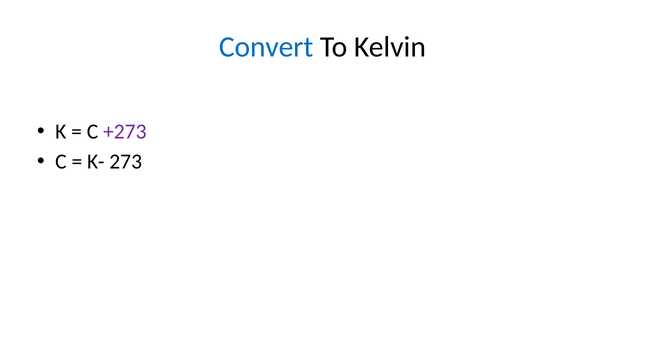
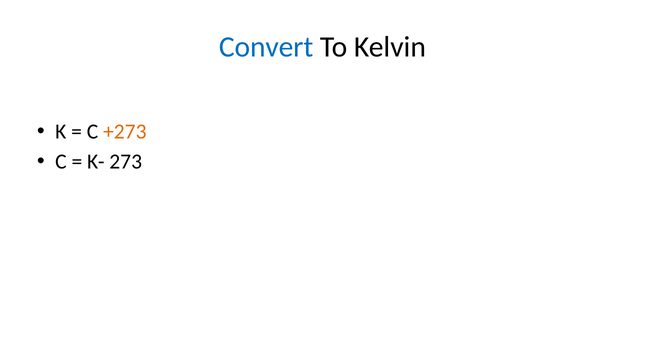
+273 colour: purple -> orange
